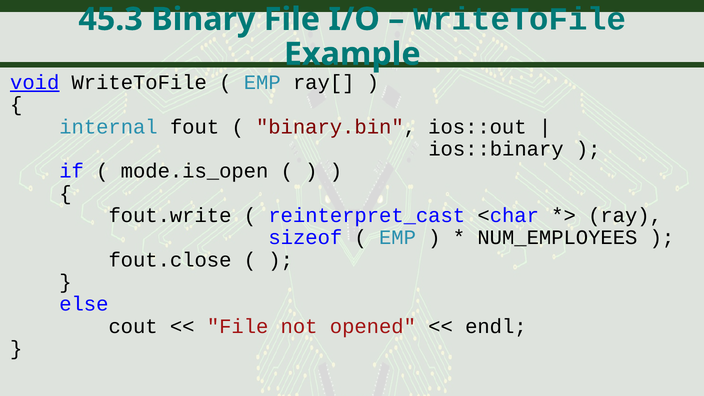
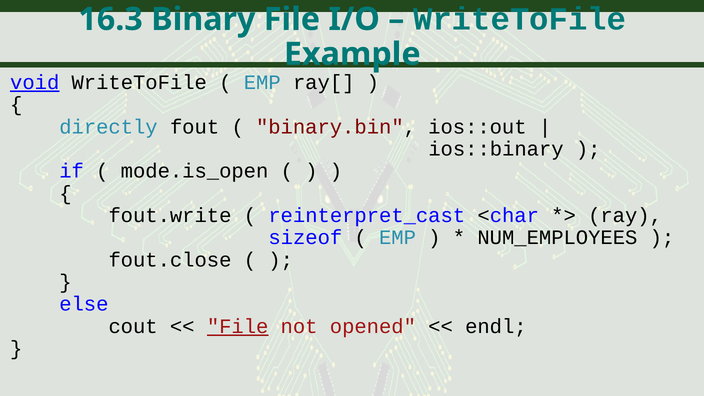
45.3: 45.3 -> 16.3
internal: internal -> directly
File at (238, 326) underline: none -> present
